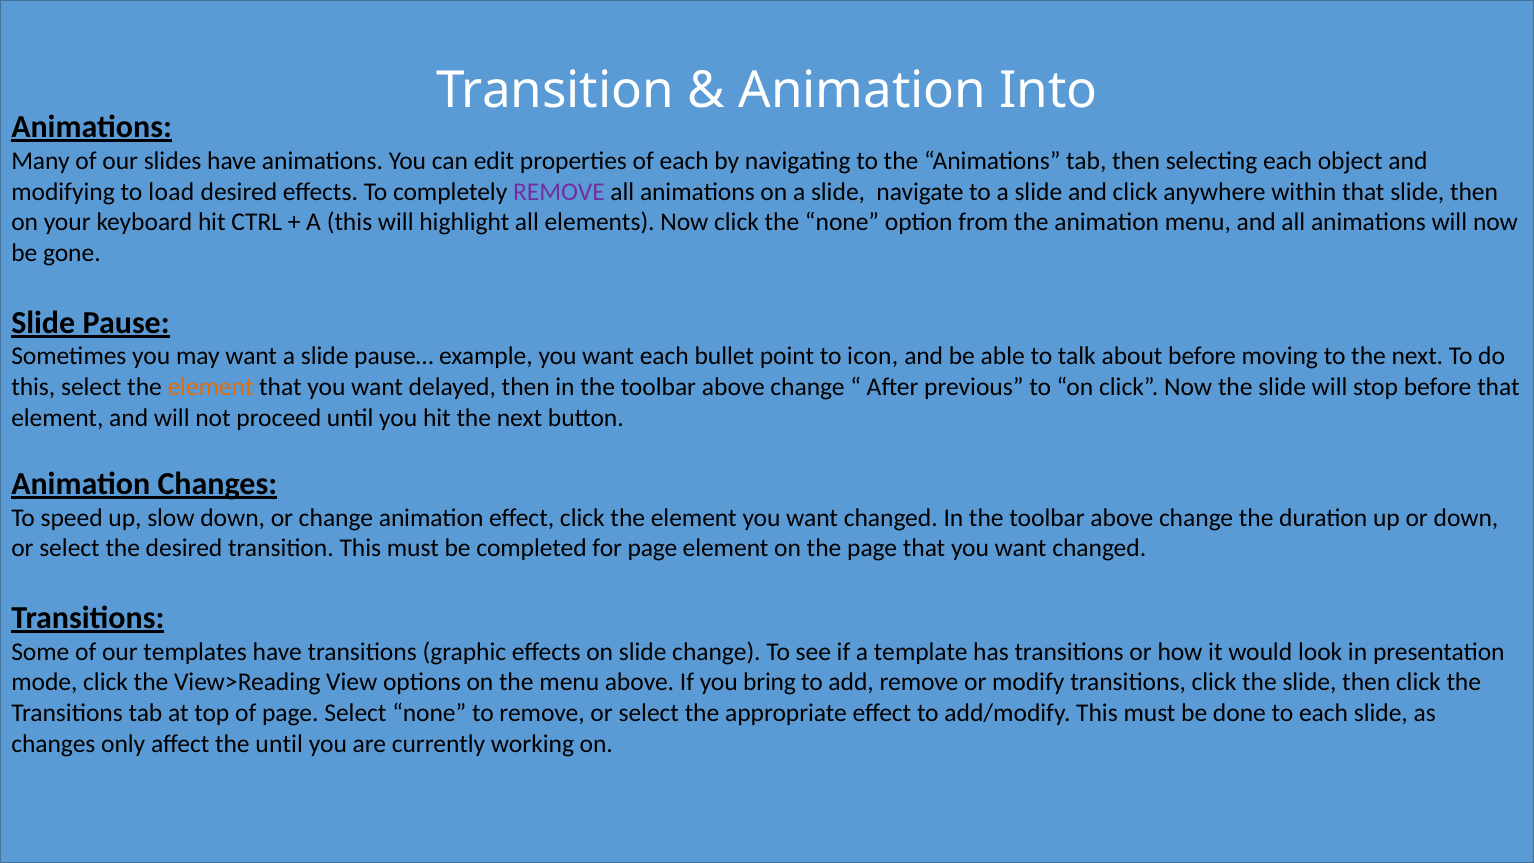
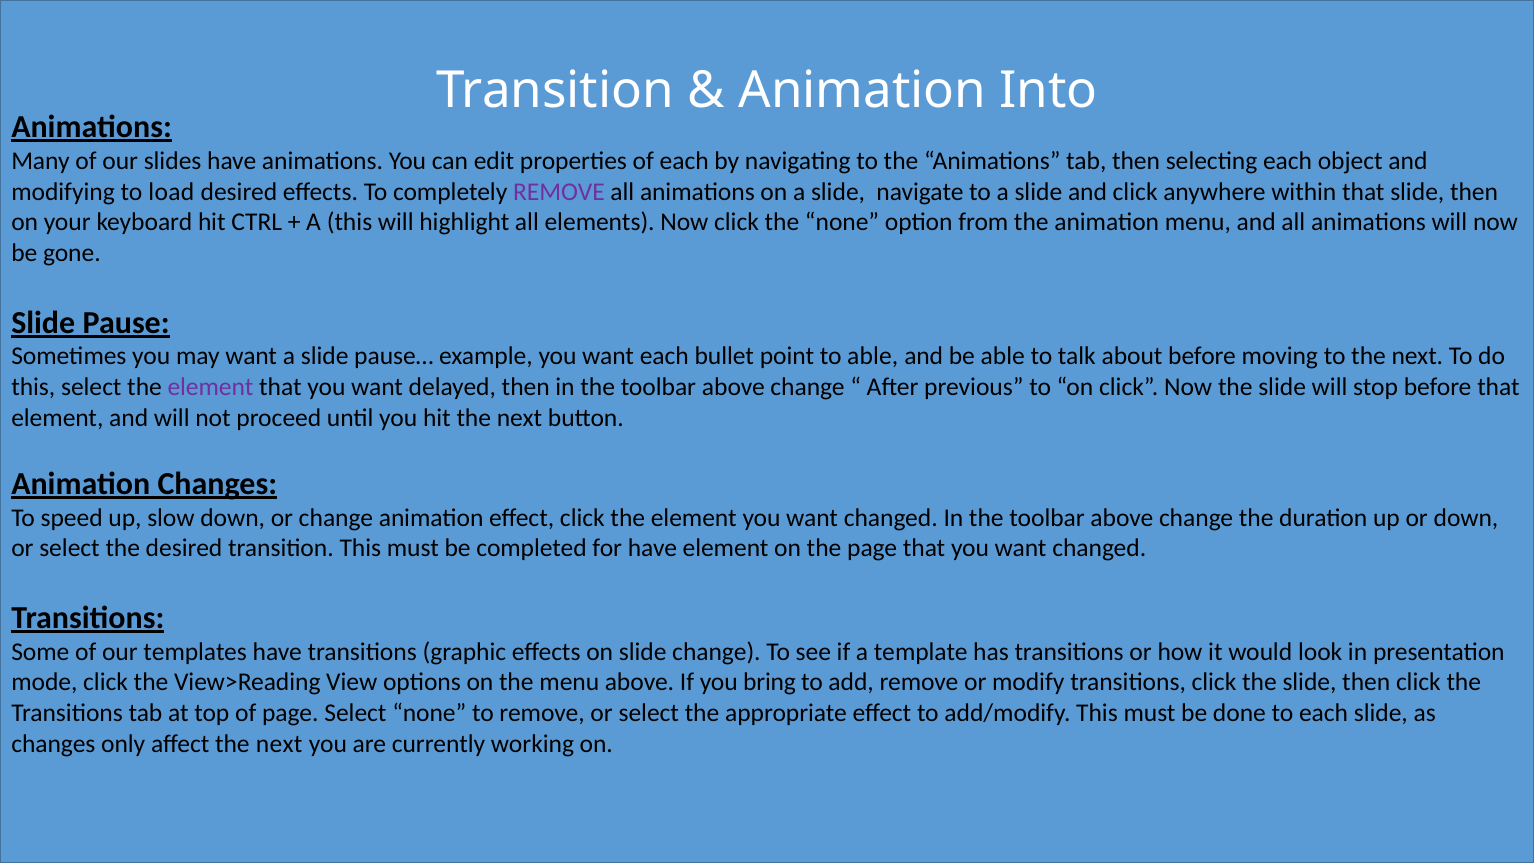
to icon: icon -> able
element at (211, 387) colour: orange -> purple
for page: page -> have
affect the until: until -> next
